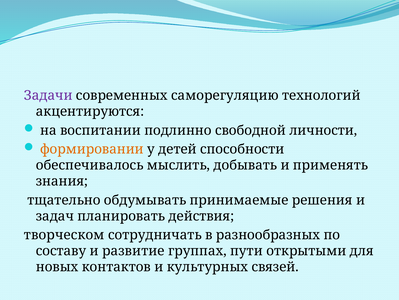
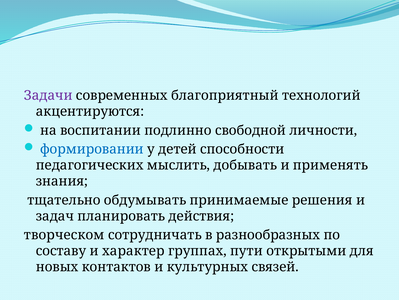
саморегуляцию: саморегуляцию -> благоприятный
формировании colour: orange -> blue
обеспечивалось: обеспечивалось -> педагогических
развитие: развитие -> характер
